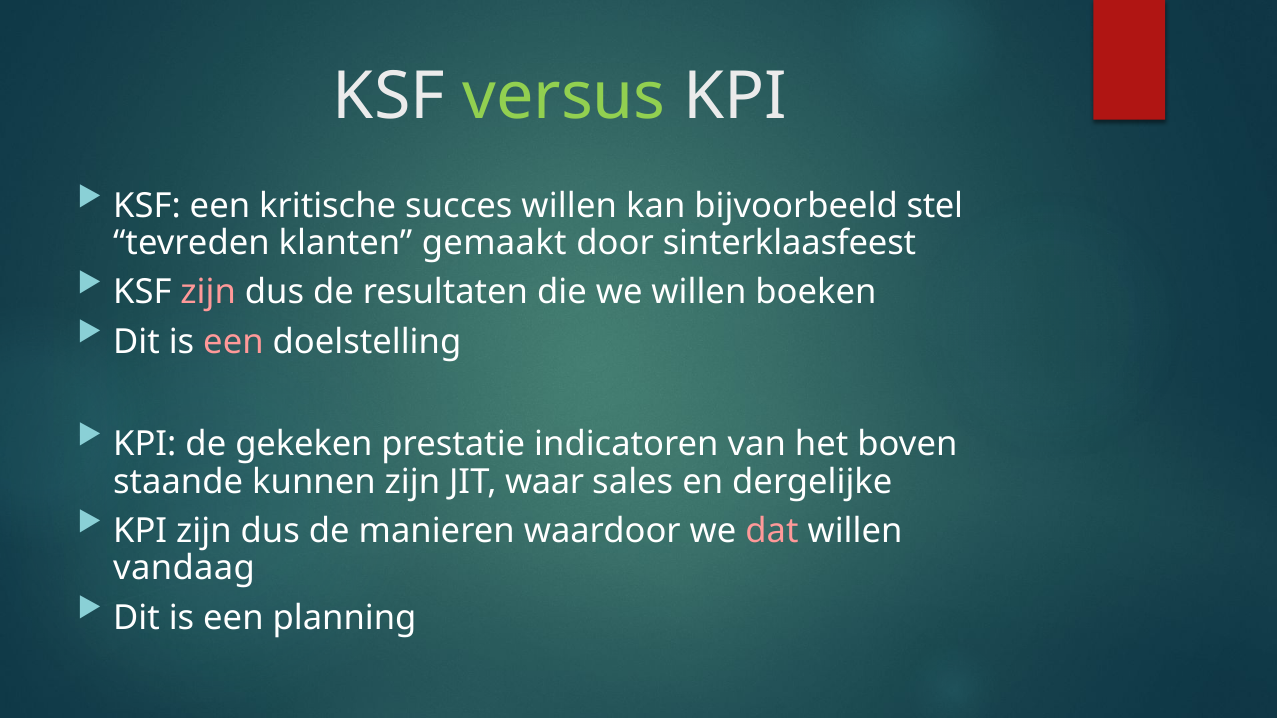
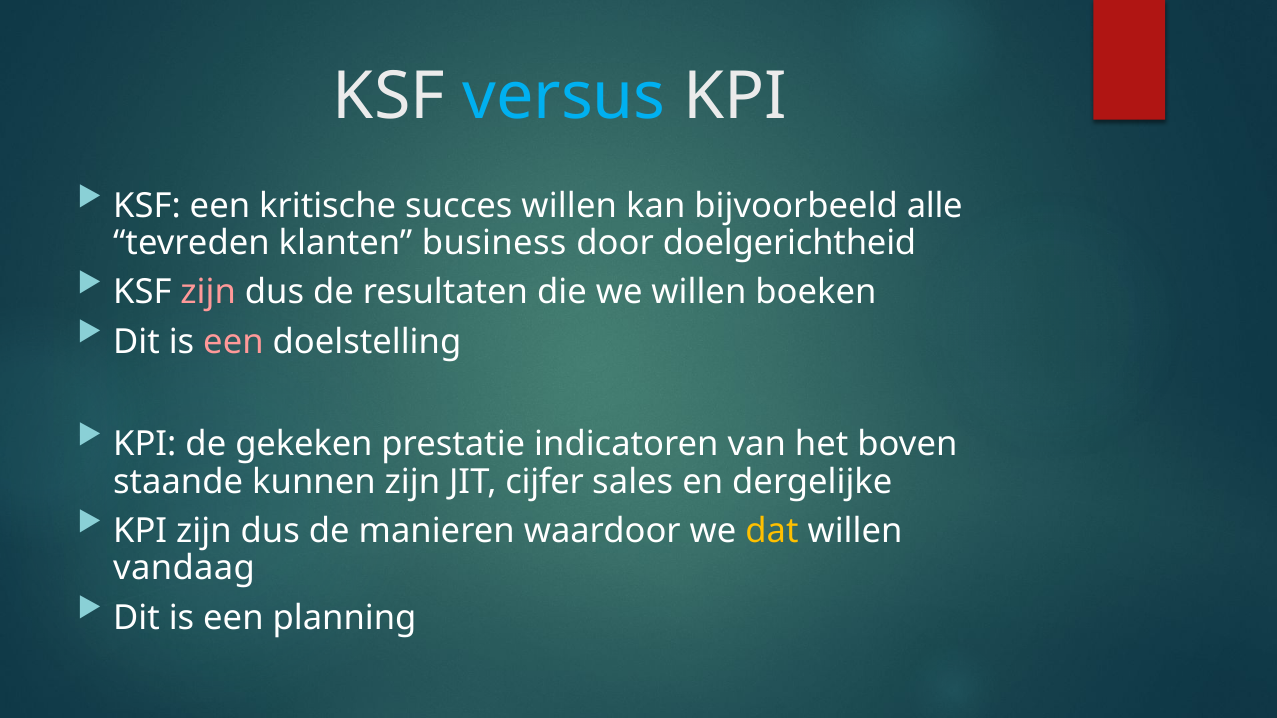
versus colour: light green -> light blue
stel: stel -> alle
gemaakt: gemaakt -> business
sinterklaasfeest: sinterklaasfeest -> doelgerichtheid
waar: waar -> cijfer
dat colour: pink -> yellow
